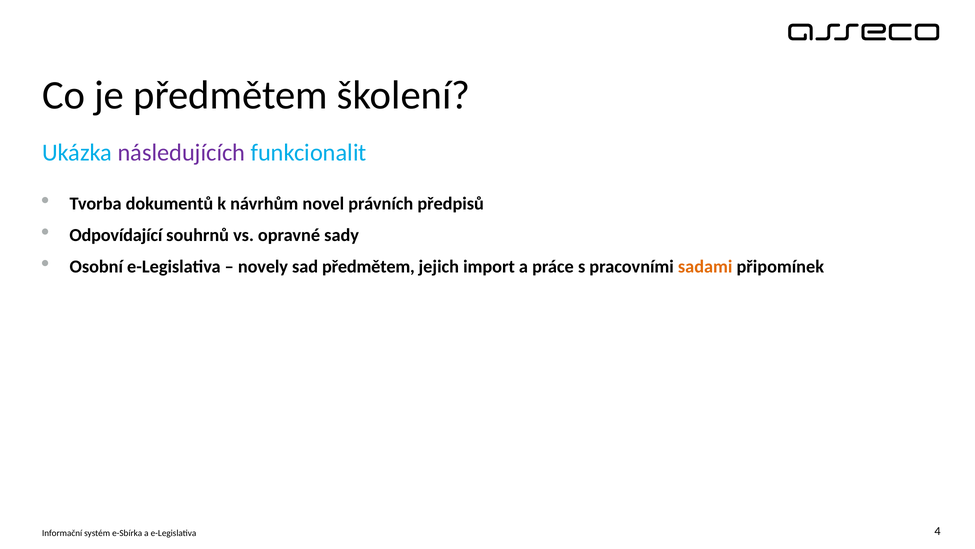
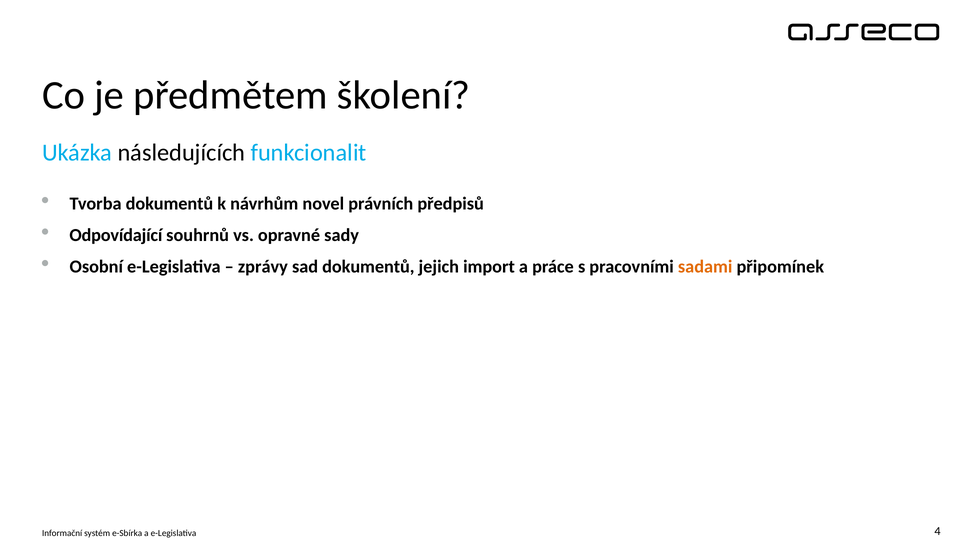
následujících colour: purple -> black
novely: novely -> zprávy
sad předmětem: předmětem -> dokumentů
